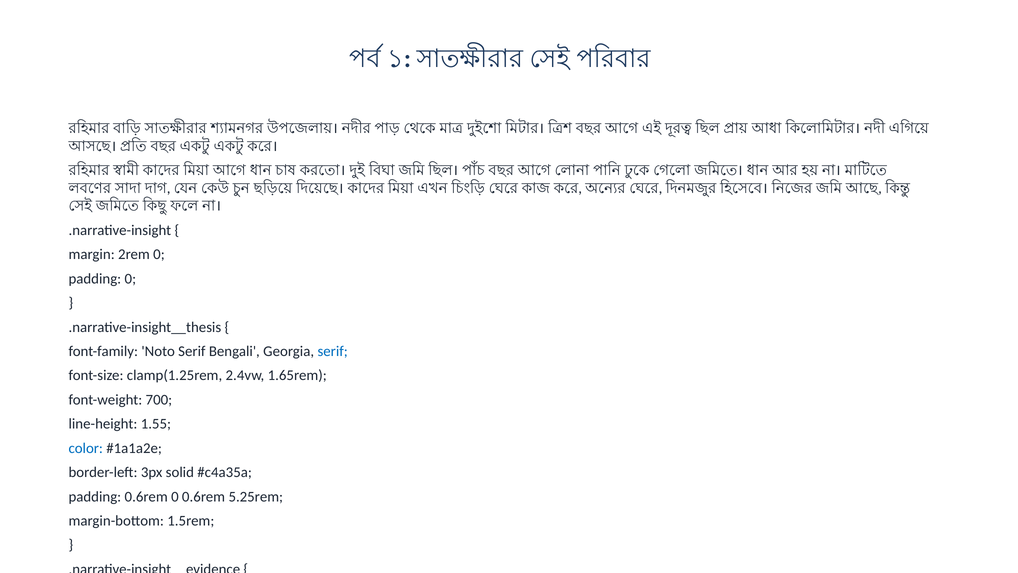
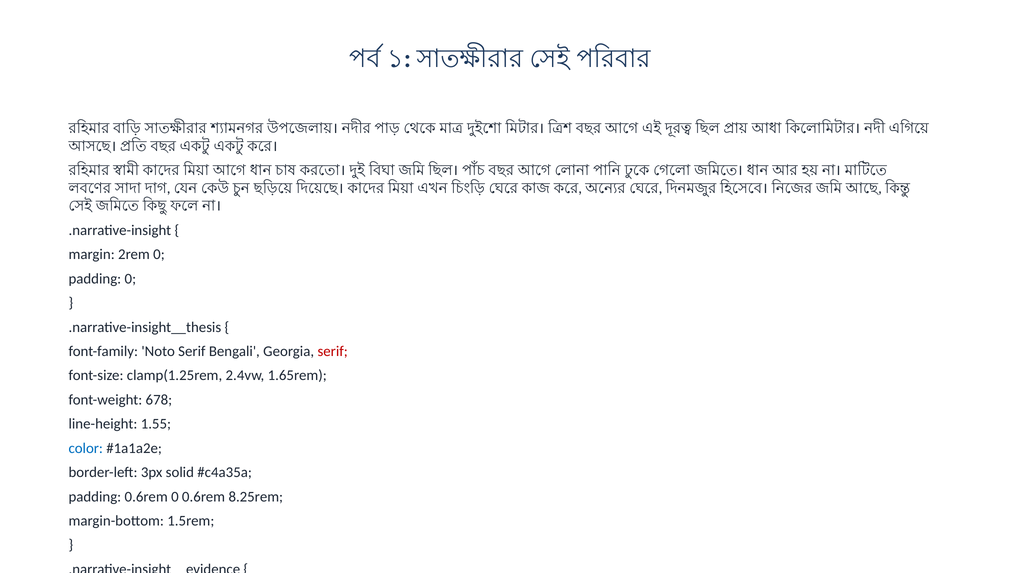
serif at (333, 351) colour: blue -> red
700: 700 -> 678
5.25rem: 5.25rem -> 8.25rem
